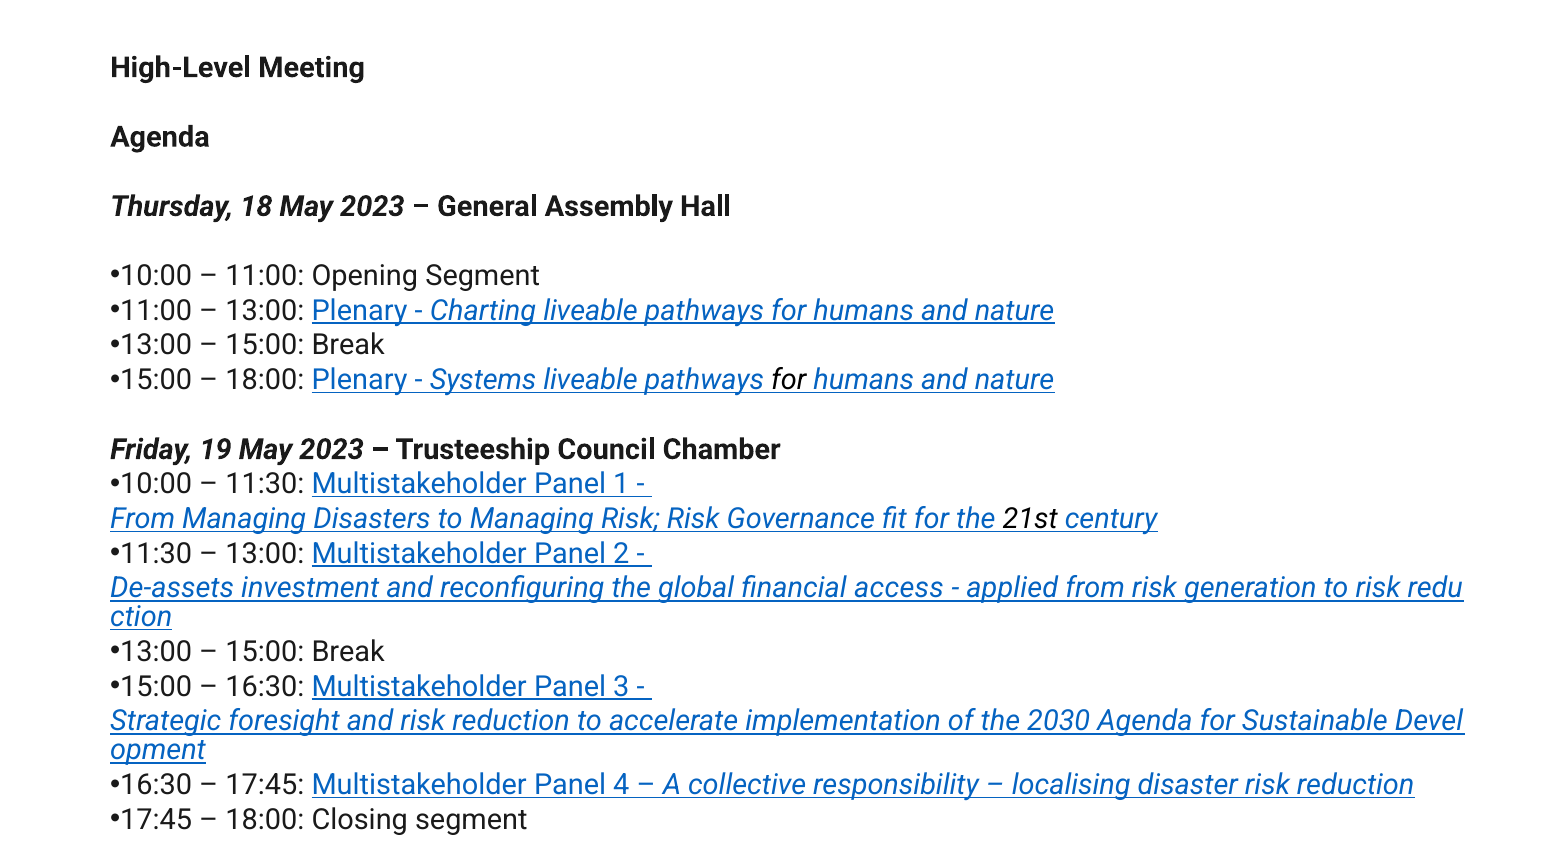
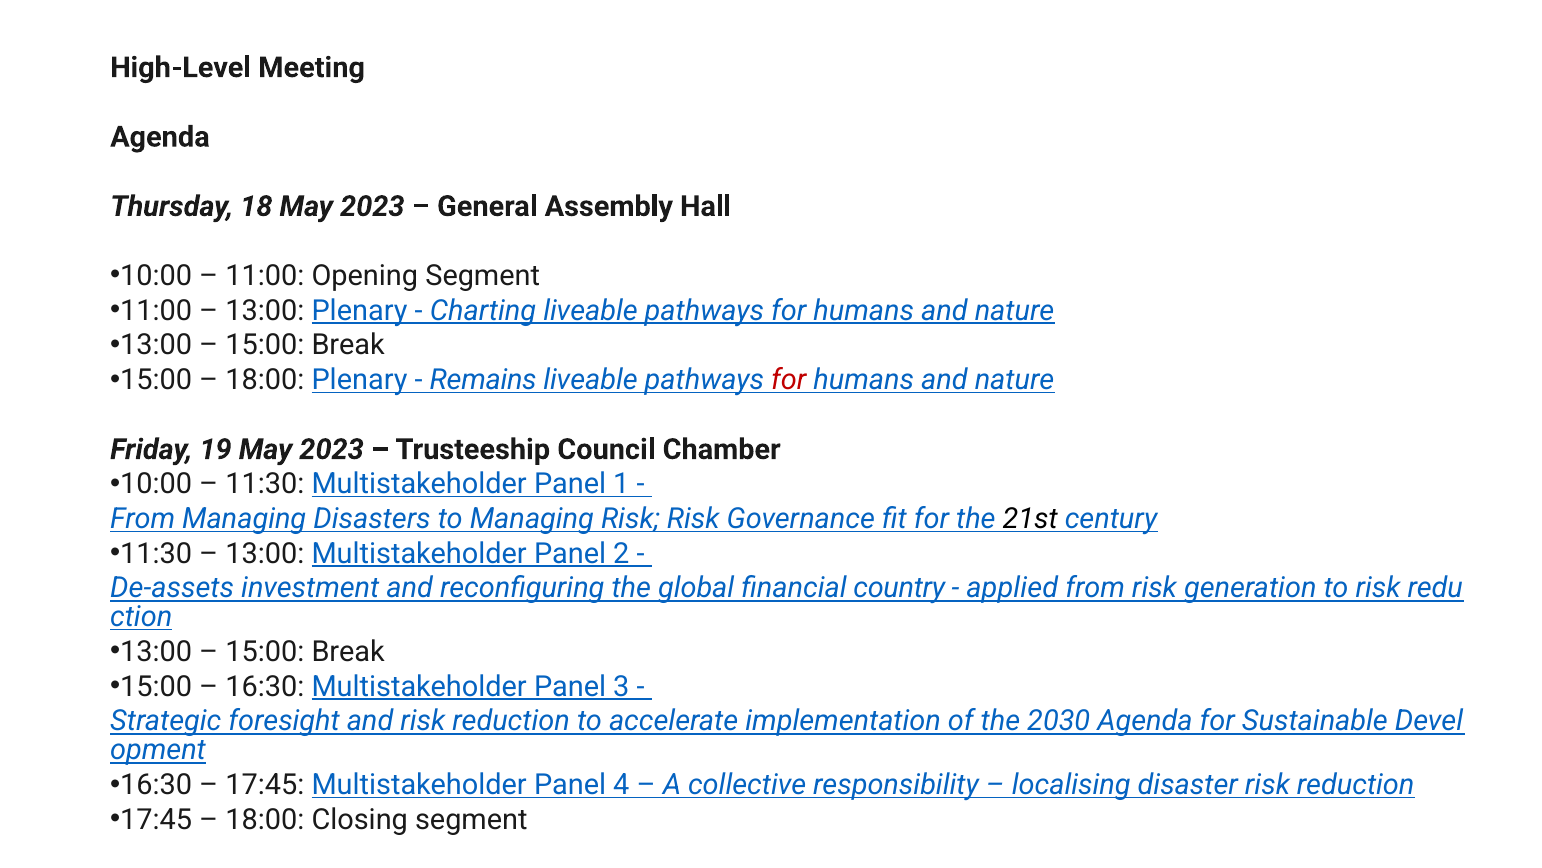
Systems: Systems -> Remains
for at (789, 380) colour: black -> red
access: access -> country
